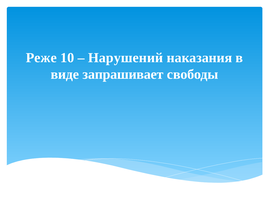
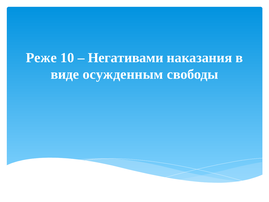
Нарушений: Нарушений -> Негативами
запрашивает: запрашивает -> осужденным
